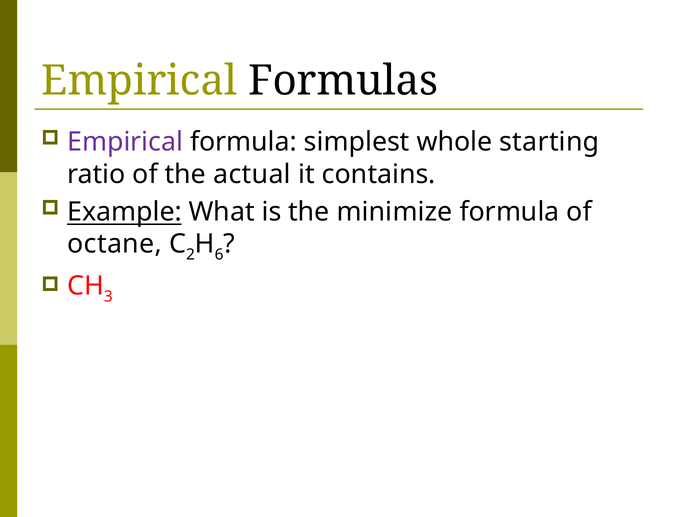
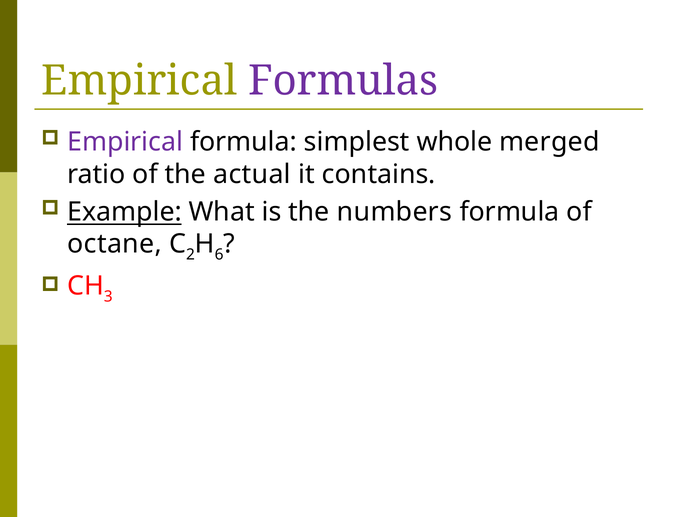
Formulas colour: black -> purple
starting: starting -> merged
minimize: minimize -> numbers
